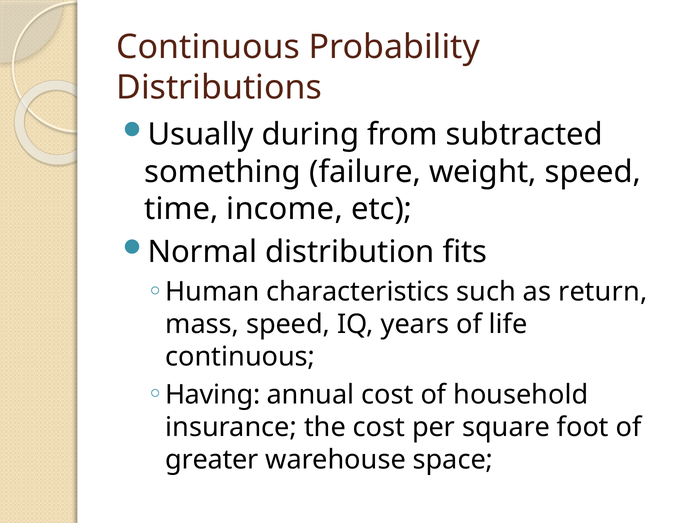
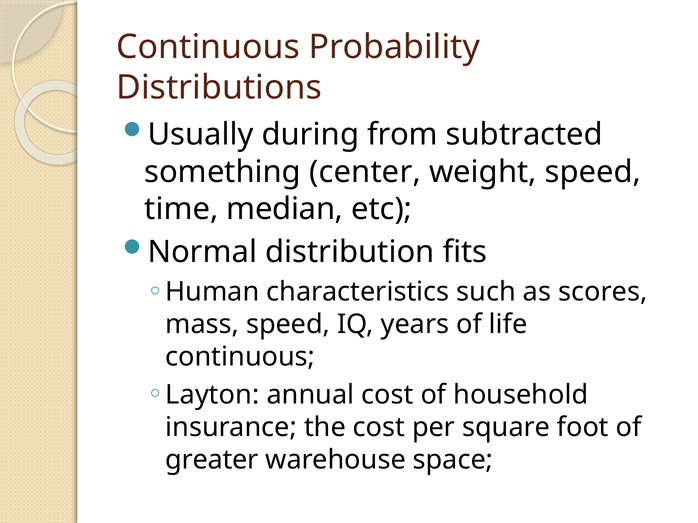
failure: failure -> center
income: income -> median
return: return -> scores
Having: Having -> Layton
